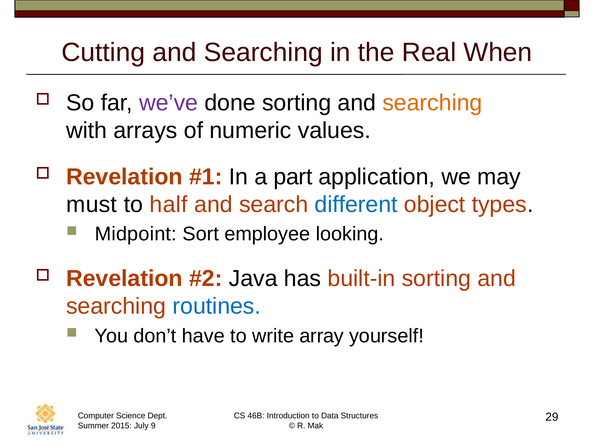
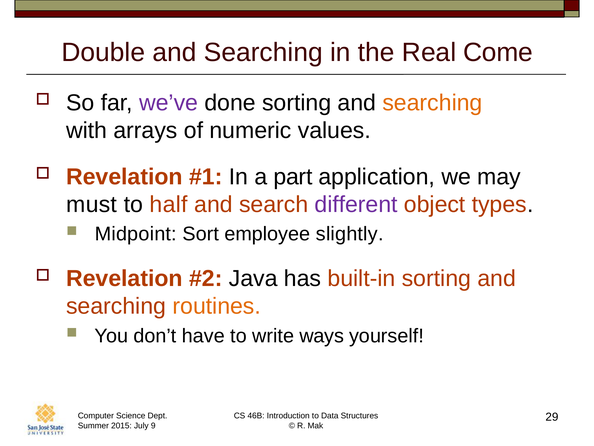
Cutting: Cutting -> Double
When: When -> Come
different colour: blue -> purple
looking: looking -> slightly
routines colour: blue -> orange
array: array -> ways
